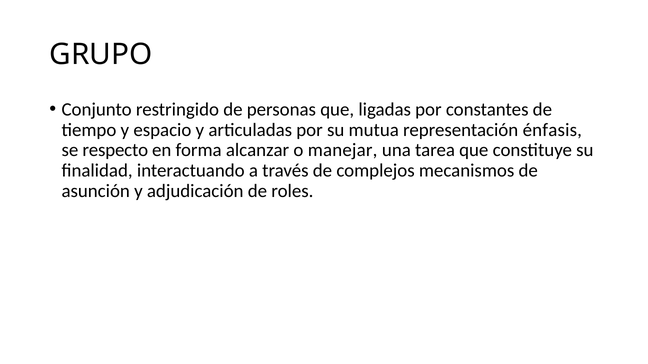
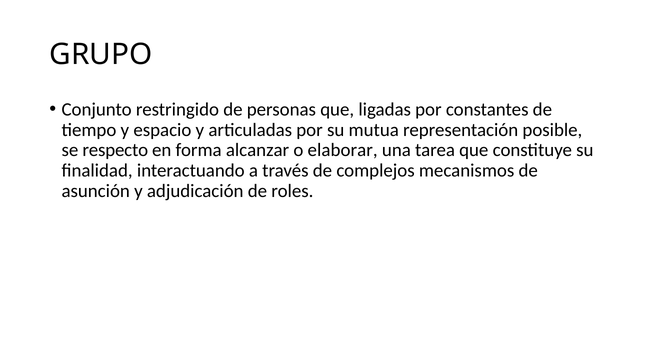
énfasis: énfasis -> posible
manejar: manejar -> elaborar
